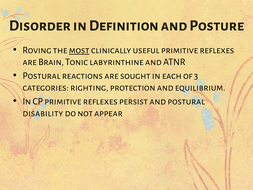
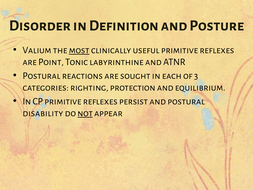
Roving: Roving -> Valium
Brain: Brain -> Point
not underline: none -> present
